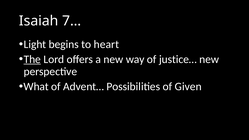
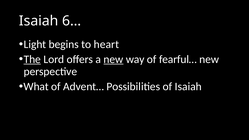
7…: 7… -> 6…
new at (113, 59) underline: none -> present
justice…: justice… -> fearful…
of Given: Given -> Isaiah
